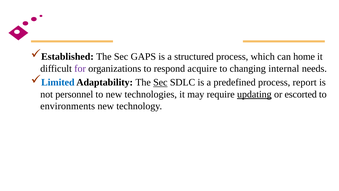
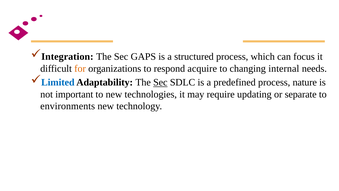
Established: Established -> Integration
home: home -> focus
for colour: purple -> orange
report: report -> nature
personnel: personnel -> important
updating underline: present -> none
escorted: escorted -> separate
